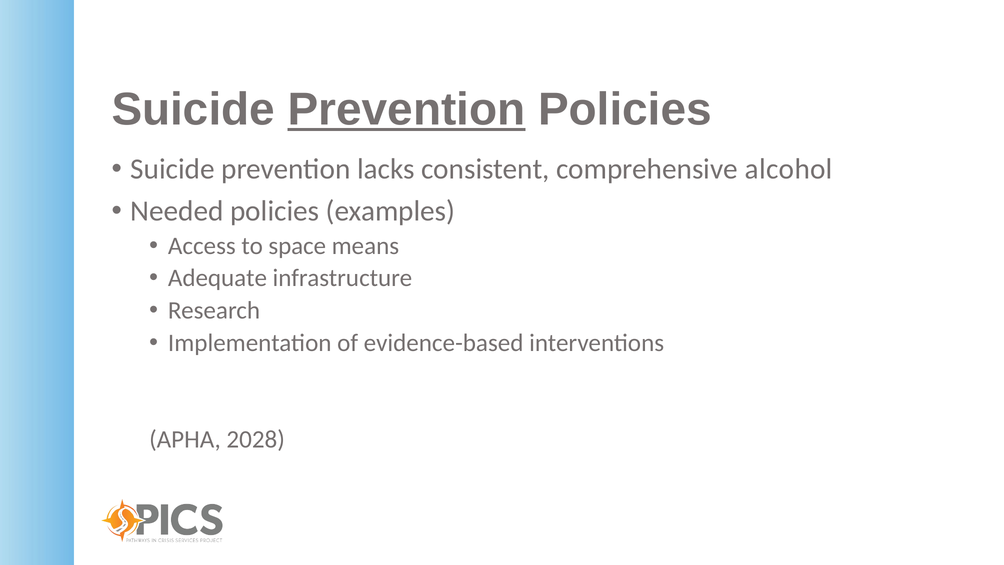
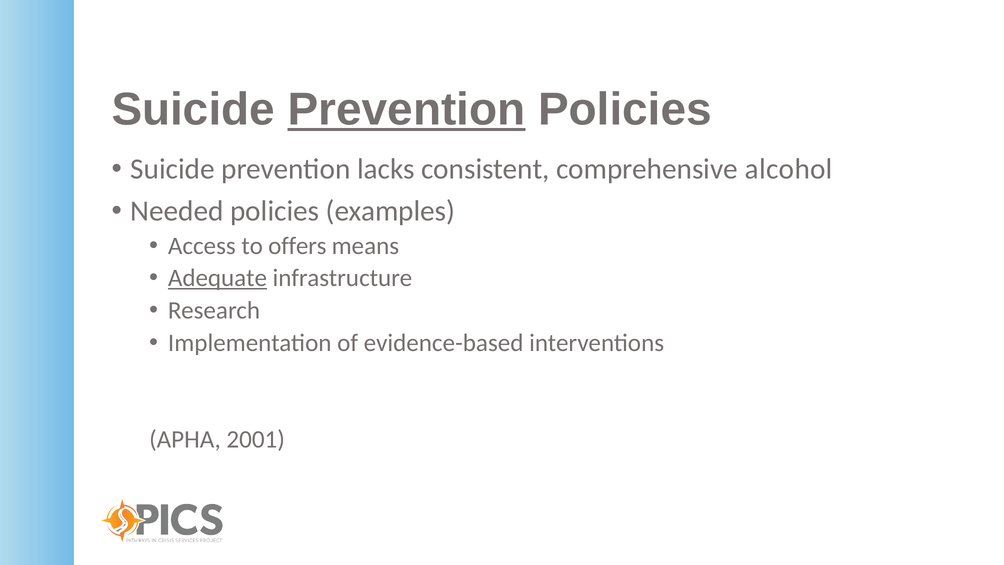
space: space -> offers
Adequate underline: none -> present
2028: 2028 -> 2001
